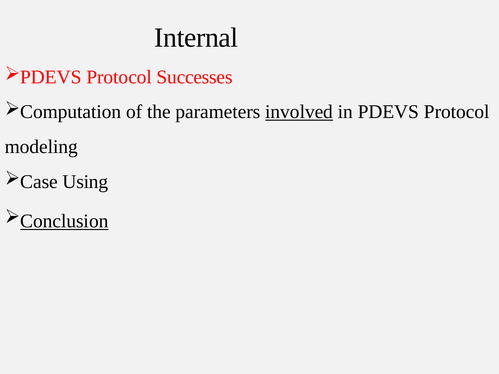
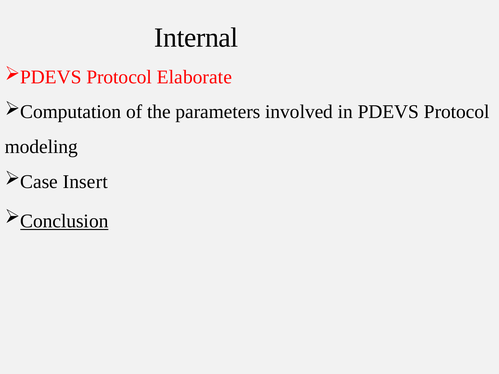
Successes: Successes -> Elaborate
involved underline: present -> none
Using: Using -> Insert
